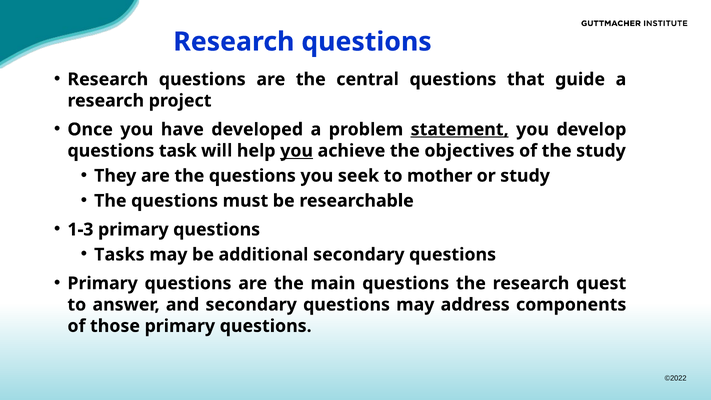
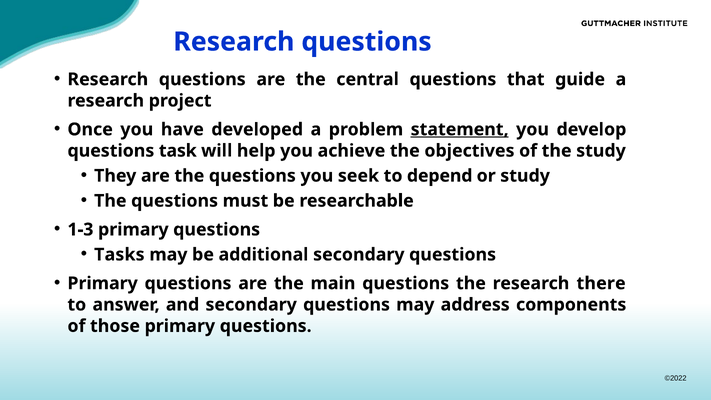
you at (297, 151) underline: present -> none
mother: mother -> depend
quest: quest -> there
